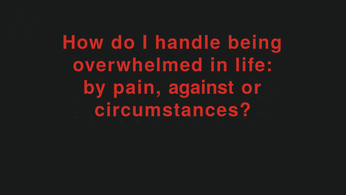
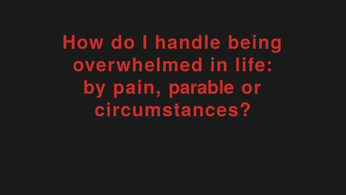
against: against -> parable
